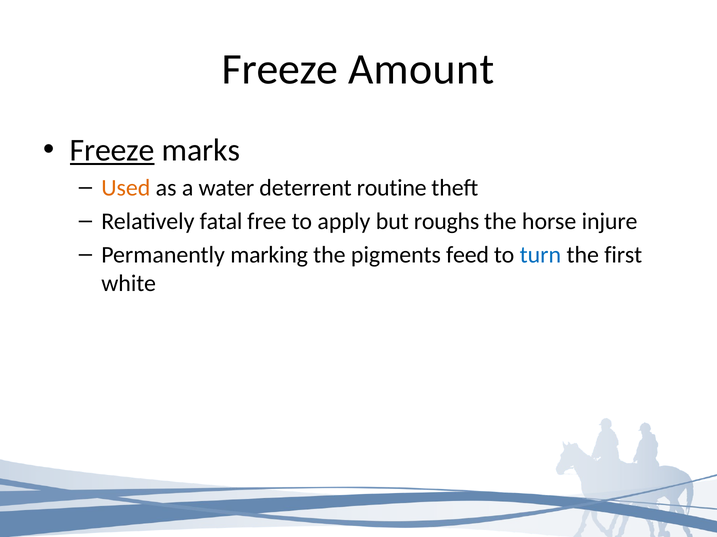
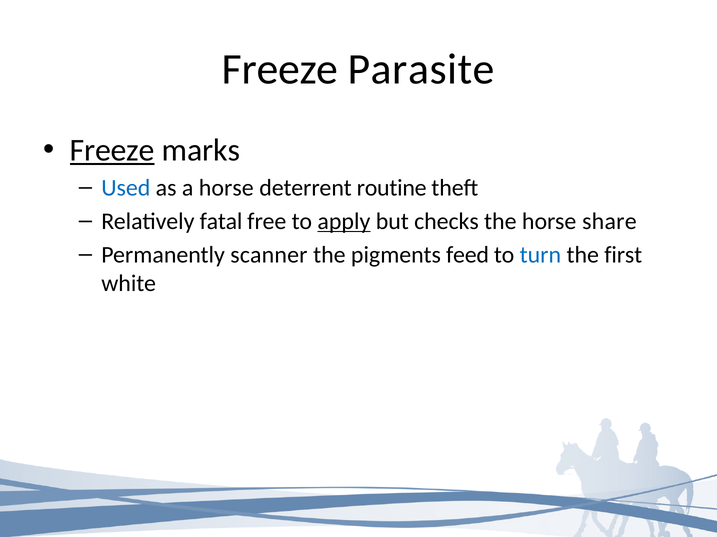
Amount: Amount -> Parasite
Used colour: orange -> blue
a water: water -> horse
apply underline: none -> present
roughs: roughs -> checks
injure: injure -> share
marking: marking -> scanner
